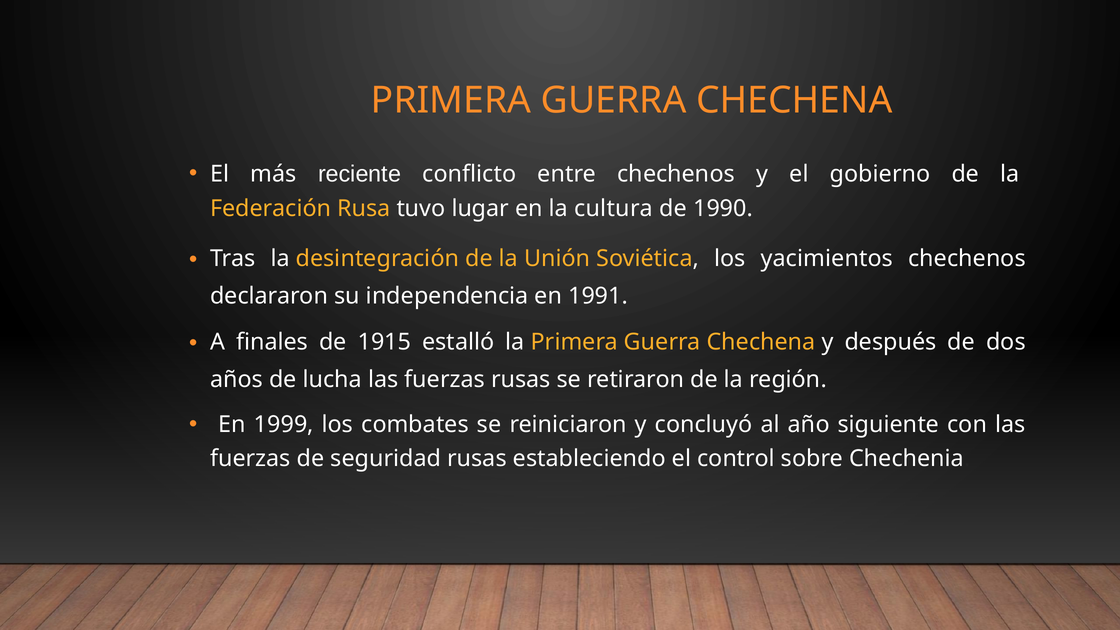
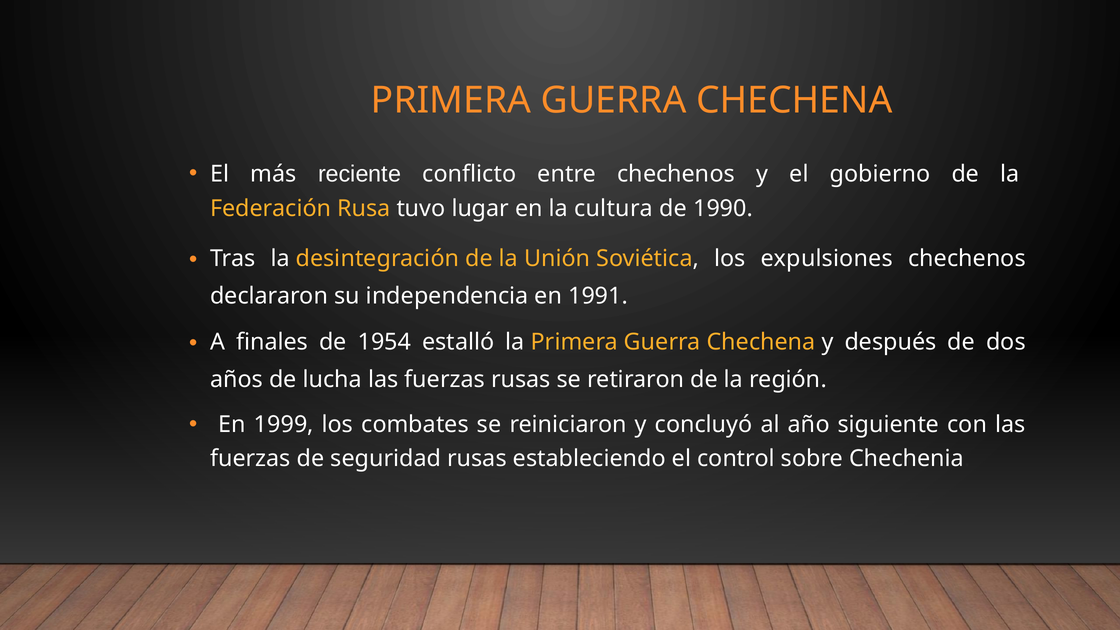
yacimientos: yacimientos -> expulsiones
1915: 1915 -> 1954
